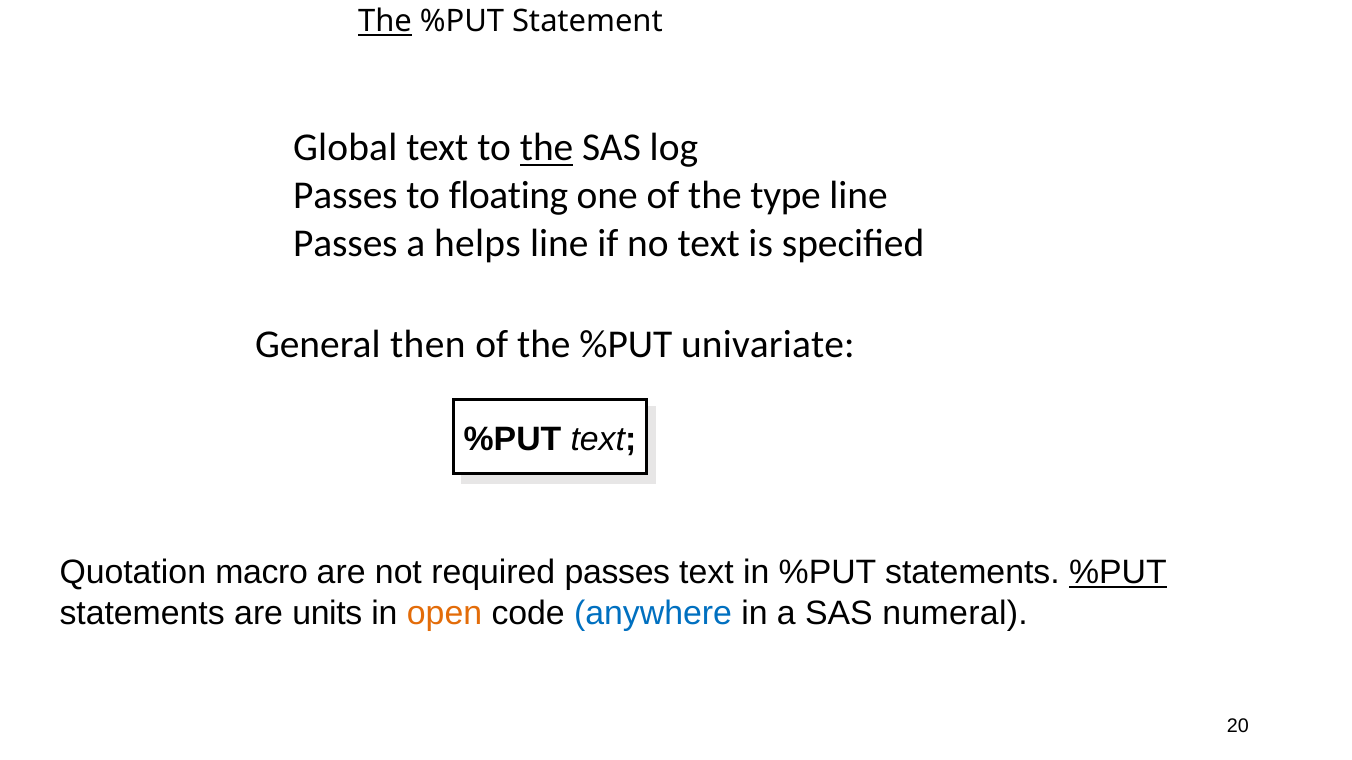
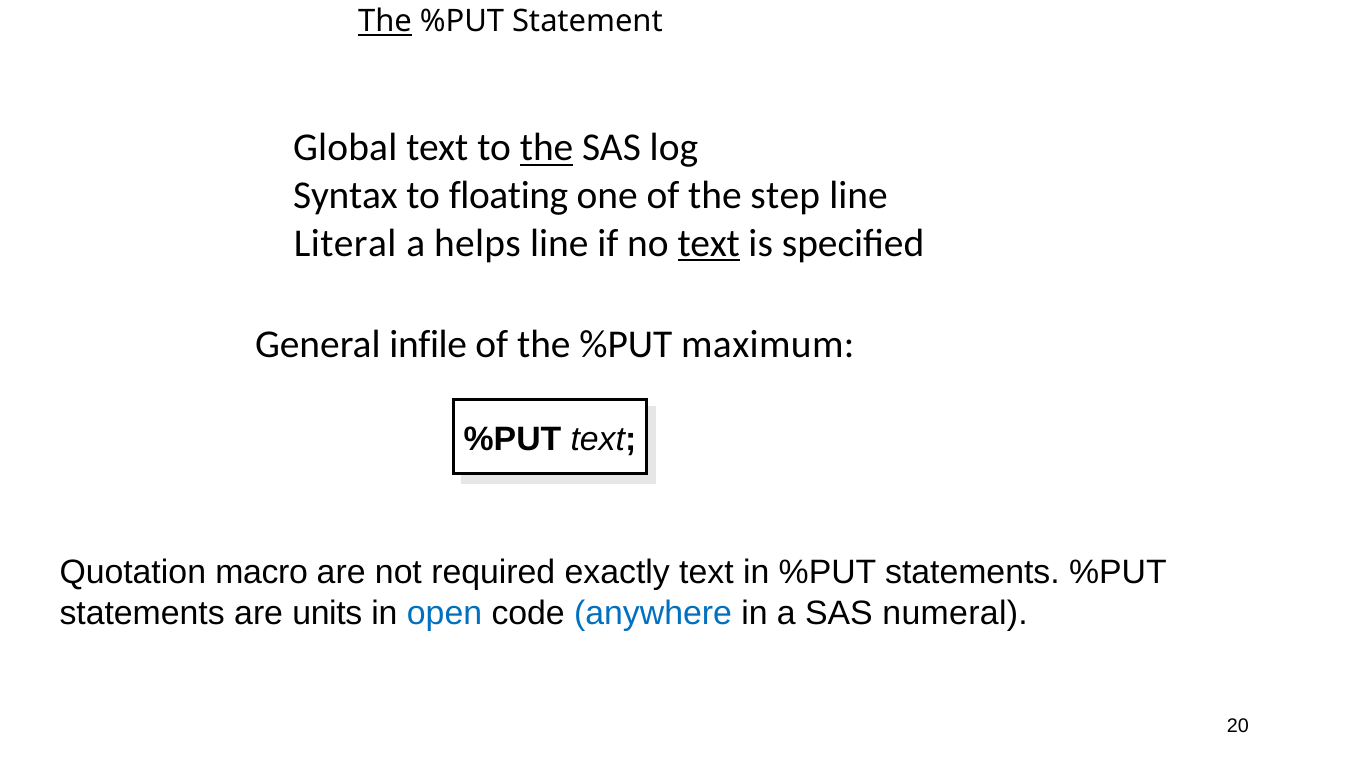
Passes at (345, 196): Passes -> Syntax
type: type -> step
Passes at (345, 243): Passes -> Literal
text at (709, 243) underline: none -> present
then: then -> infile
univariate: univariate -> maximum
required passes: passes -> exactly
%PUT at (1118, 573) underline: present -> none
open colour: orange -> blue
